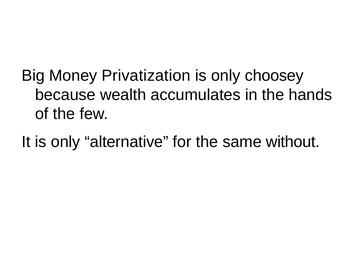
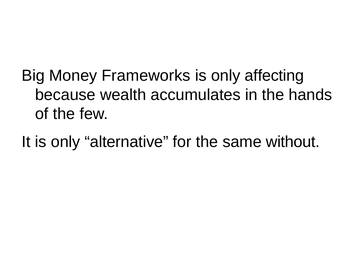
Privatization: Privatization -> Frameworks
choosey: choosey -> affecting
